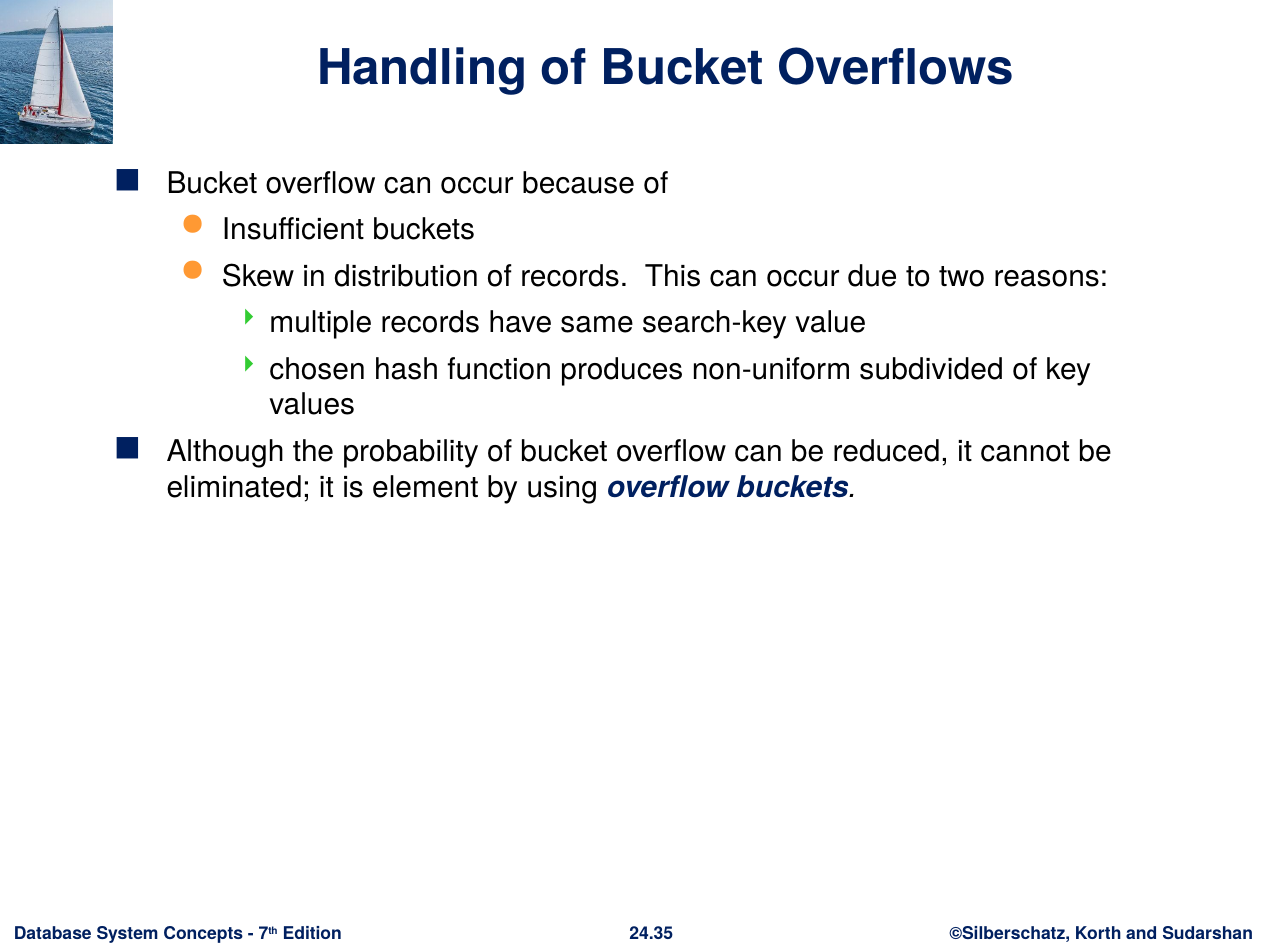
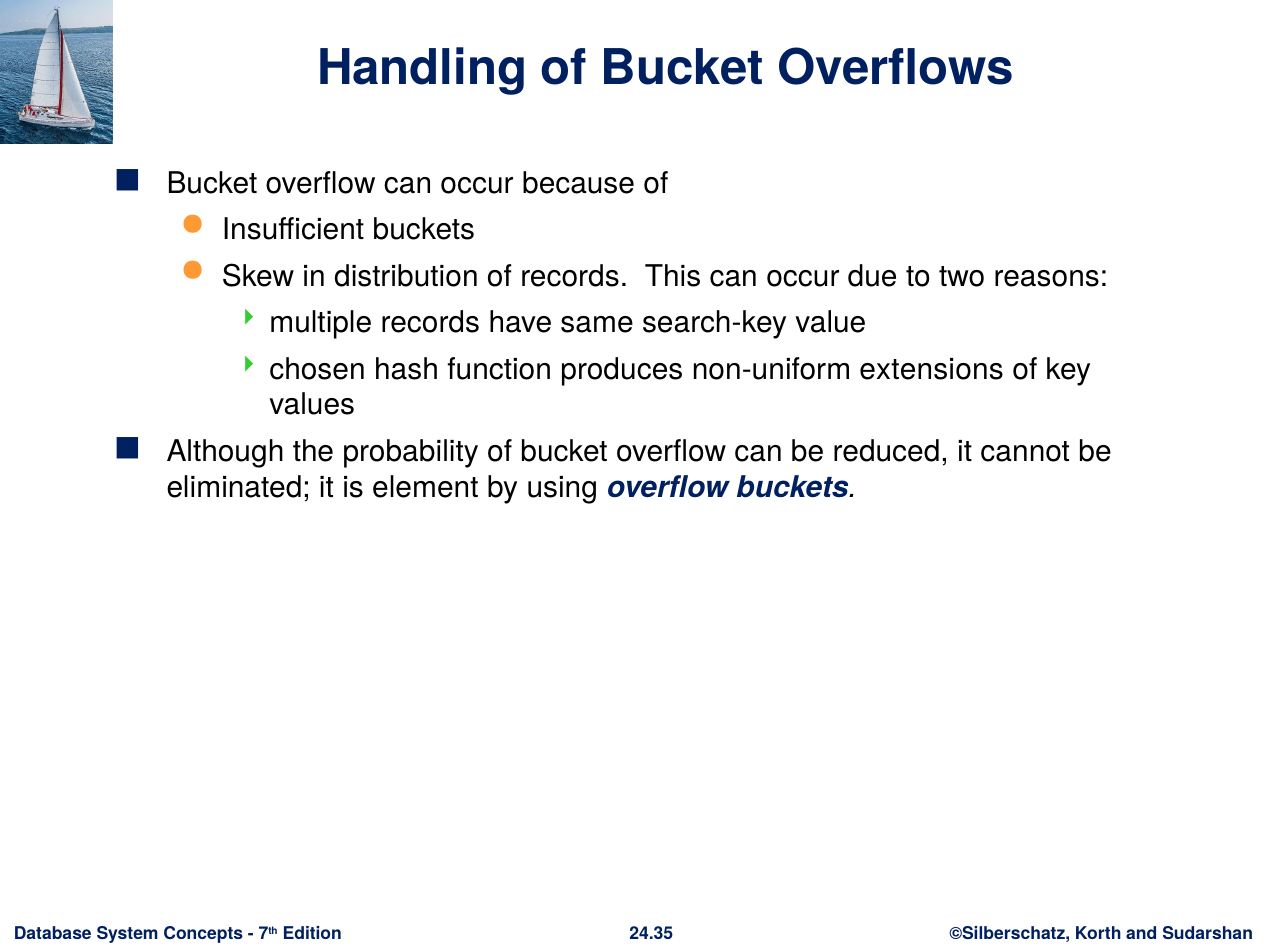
subdivided: subdivided -> extensions
